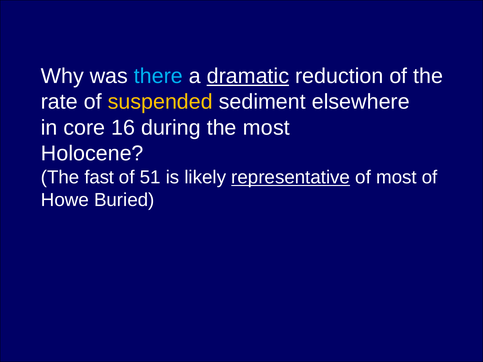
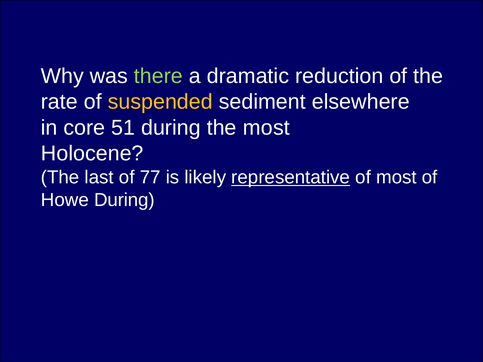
there colour: light blue -> light green
dramatic underline: present -> none
16: 16 -> 51
fast: fast -> last
51: 51 -> 77
Howe Buried: Buried -> During
